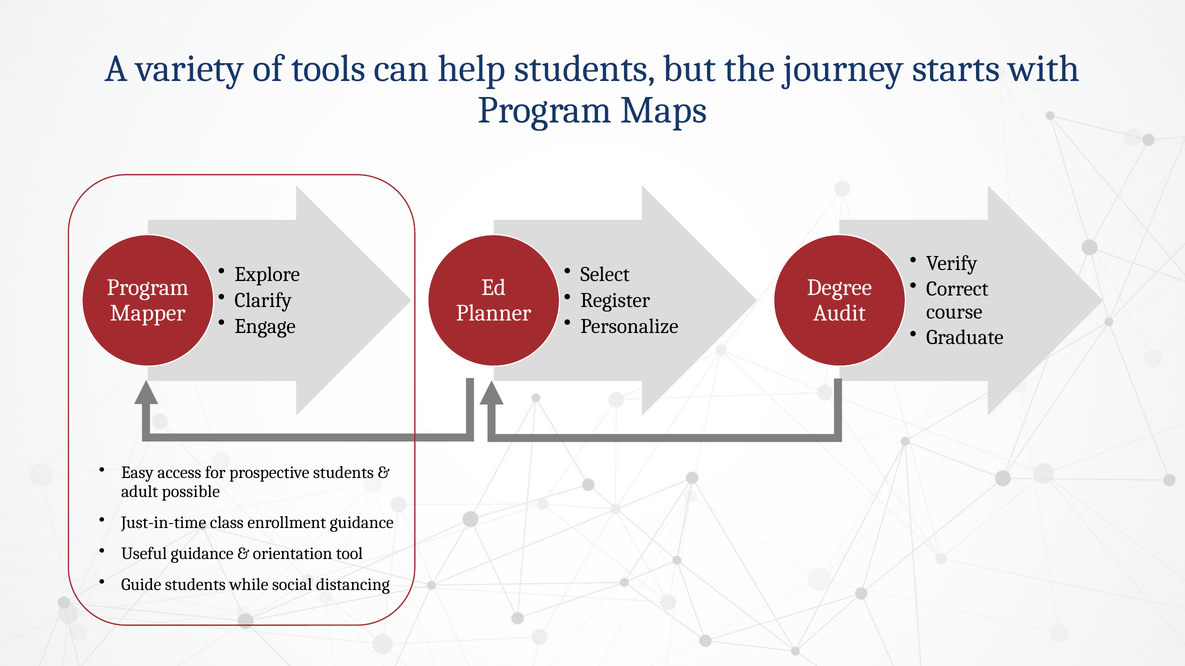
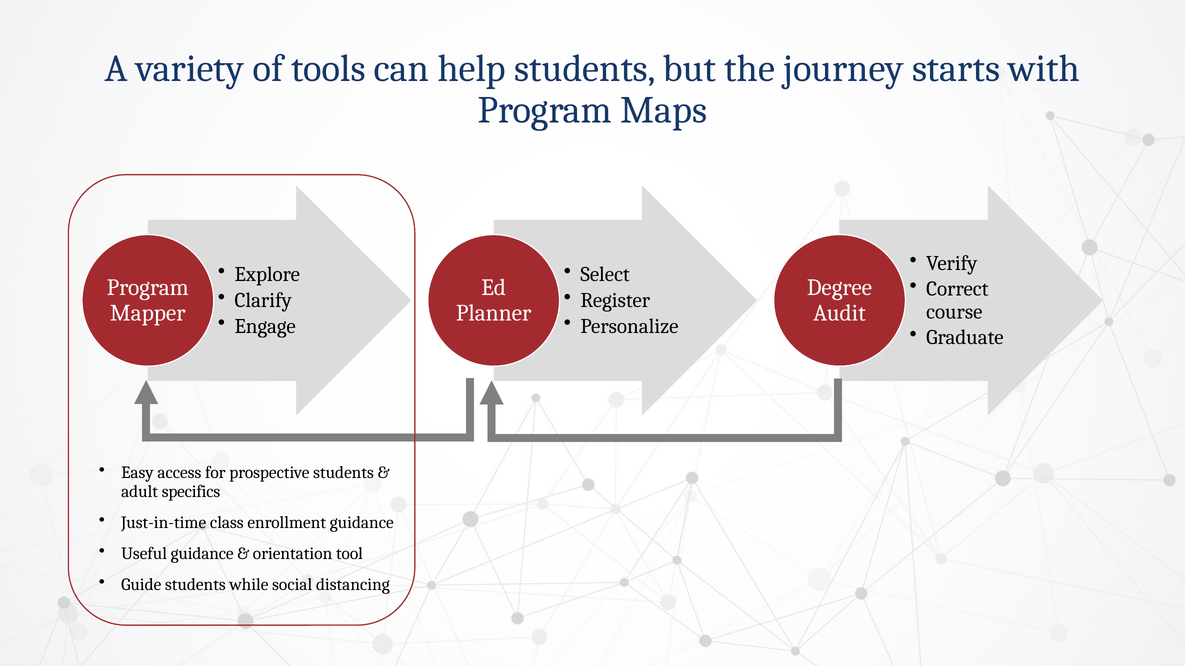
possible: possible -> specifics
